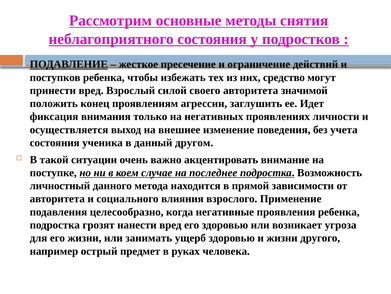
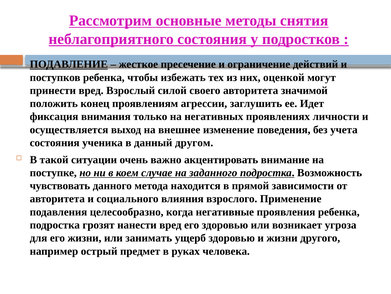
средство: средство -> оценкой
последнее: последнее -> заданного
личностный: личностный -> чувствовать
